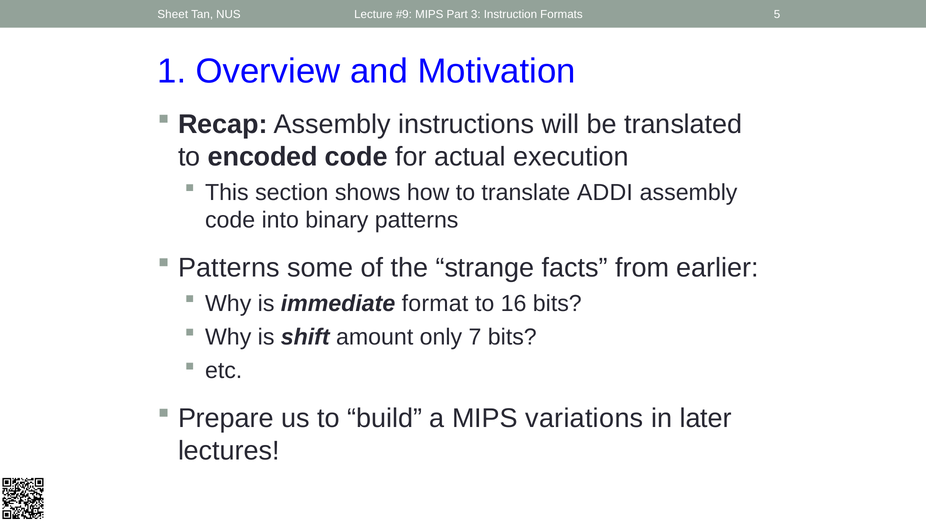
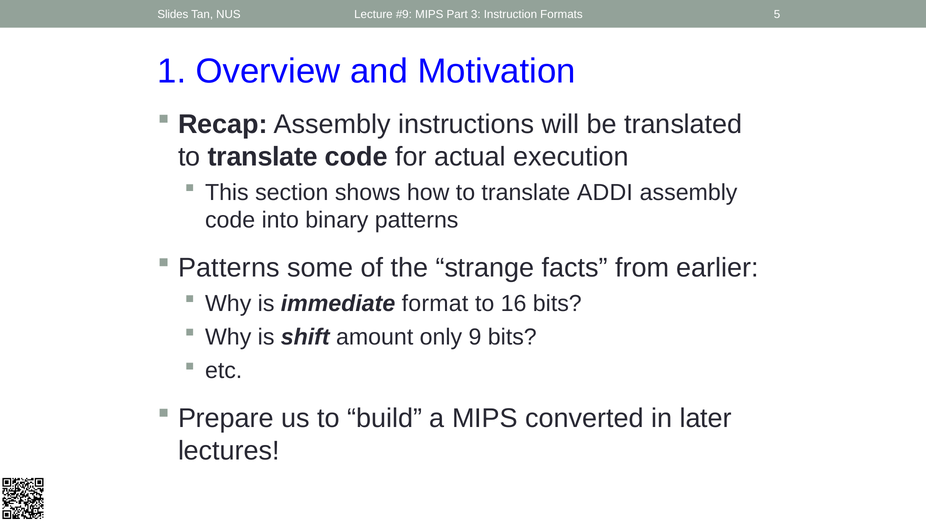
Sheet: Sheet -> Slides
encoded at (263, 157): encoded -> translate
7: 7 -> 9
variations: variations -> converted
